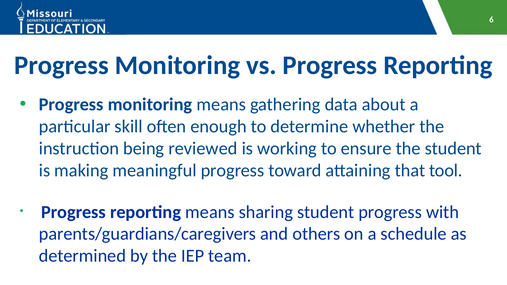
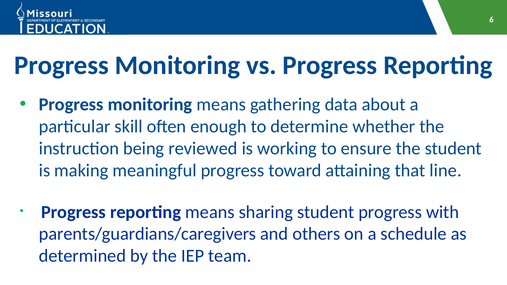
tool: tool -> line
